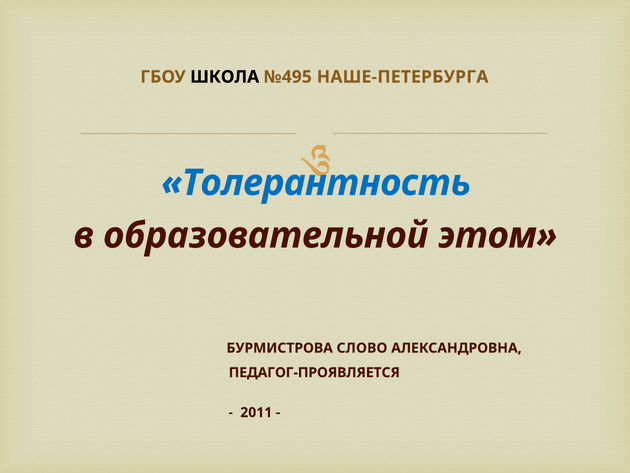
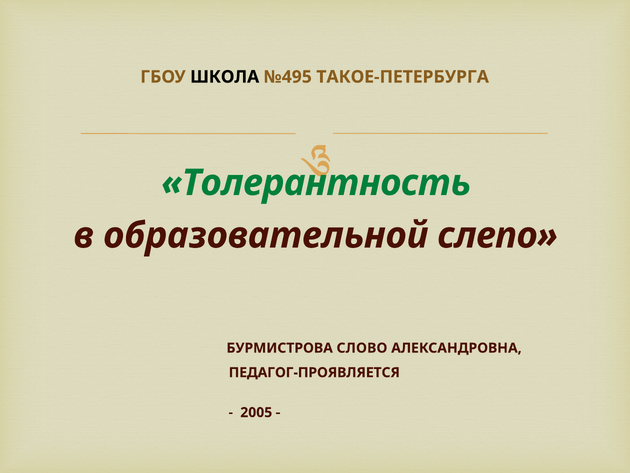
НАШЕ-ПЕТЕРБУРГА: НАШЕ-ПЕТЕРБУРГА -> ТАКОЕ-ПЕТЕРБУРГА
Толерантность colour: blue -> green
этом: этом -> слепо
2011: 2011 -> 2005
